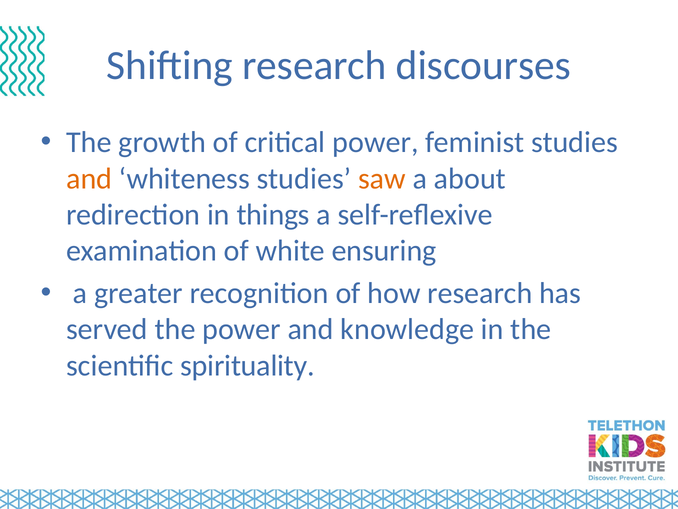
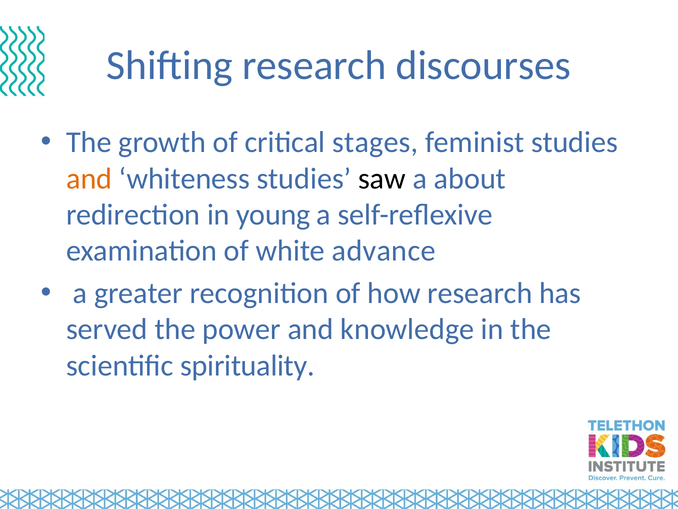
critical power: power -> stages
saw colour: orange -> black
things: things -> young
ensuring: ensuring -> advance
